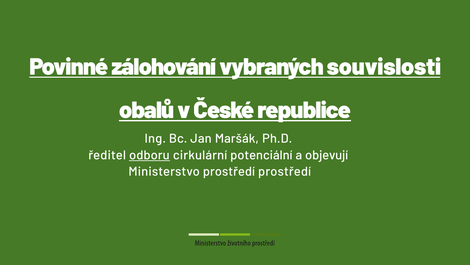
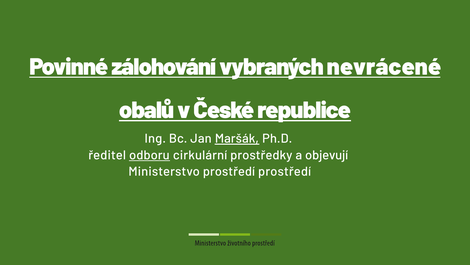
souvislosti: souvislosti -> nevrácené
Maršák underline: none -> present
potenciální: potenciální -> prostředky
